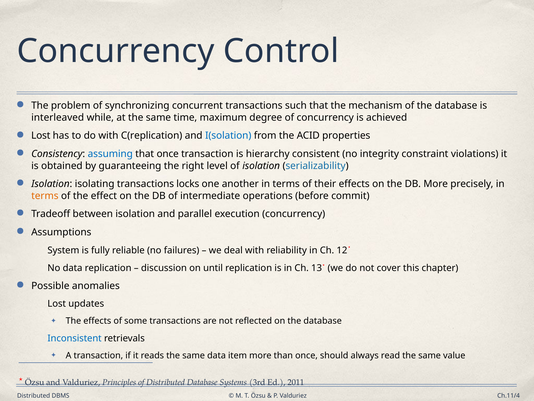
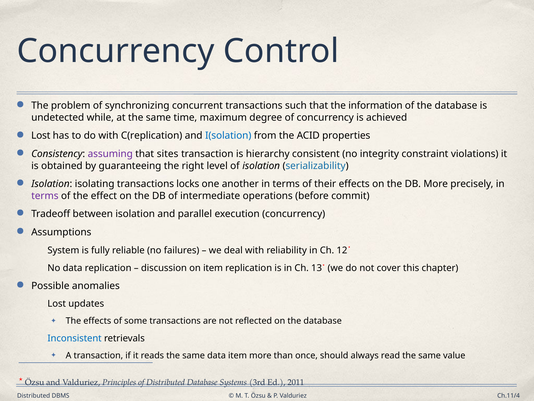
mechanism: mechanism -> information
interleaved: interleaved -> undetected
assuming colour: blue -> purple
that once: once -> sites
terms at (45, 196) colour: orange -> purple
on until: until -> item
